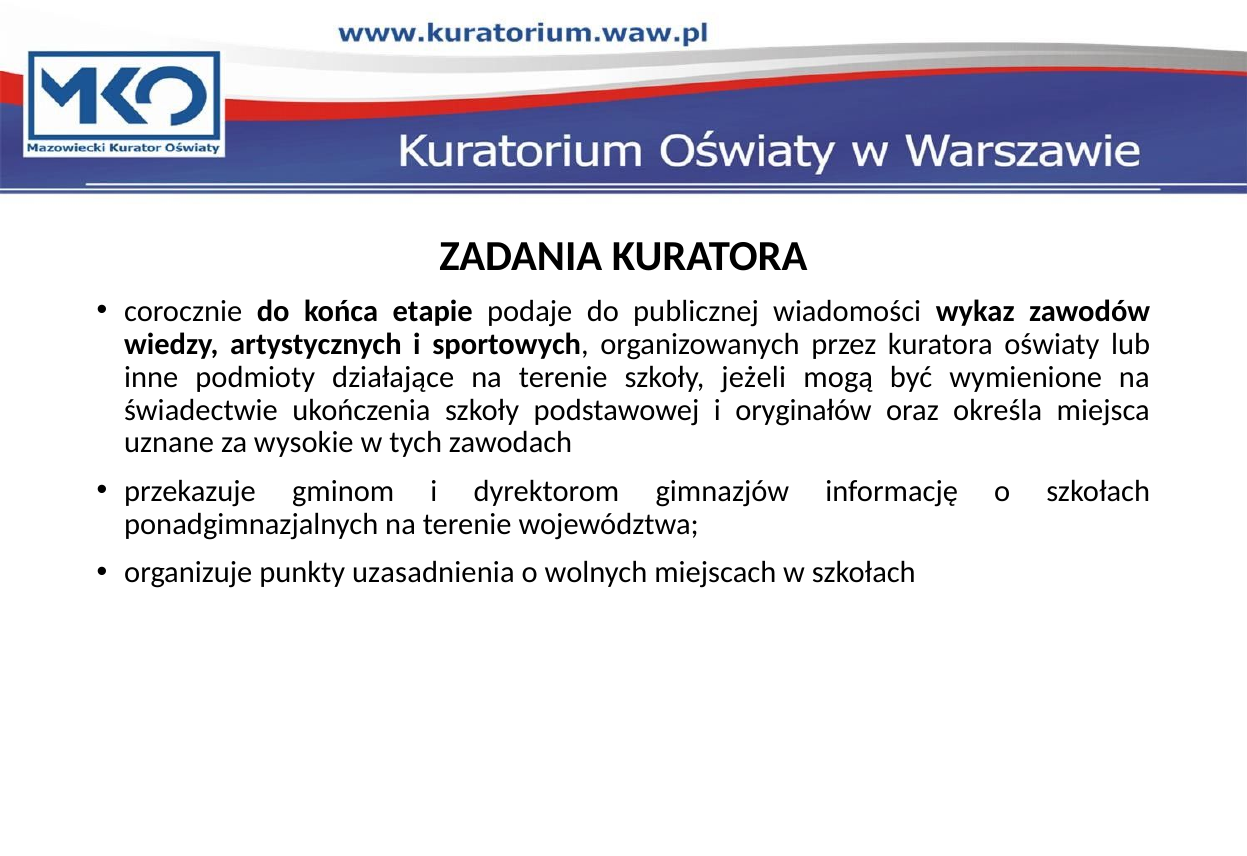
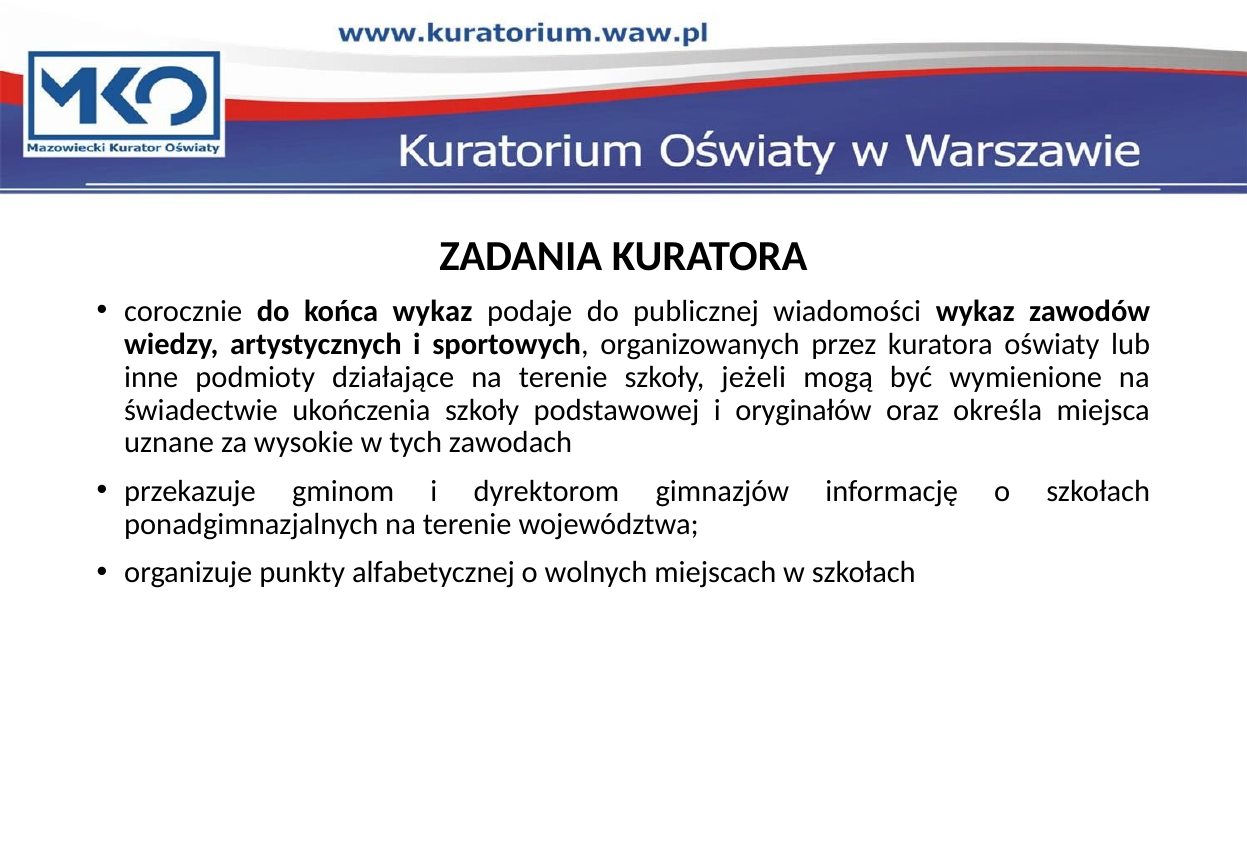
końca etapie: etapie -> wykaz
uzasadnienia: uzasadnienia -> alfabetycznej
